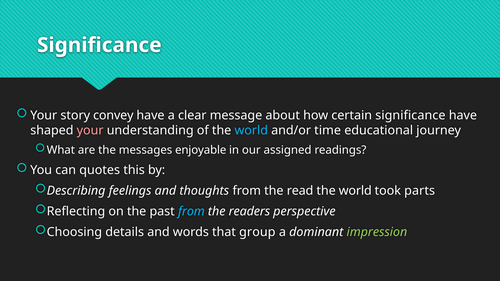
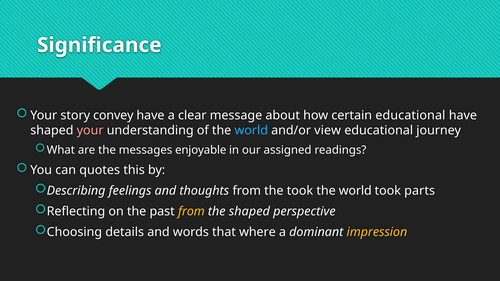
certain significance: significance -> educational
time: time -> view
the read: read -> took
from at (191, 212) colour: light blue -> yellow
the readers: readers -> shaped
group: group -> where
impression colour: light green -> yellow
